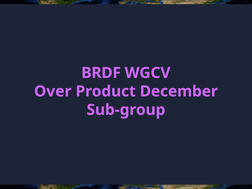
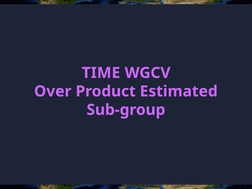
BRDF: BRDF -> TIME
December: December -> Estimated
